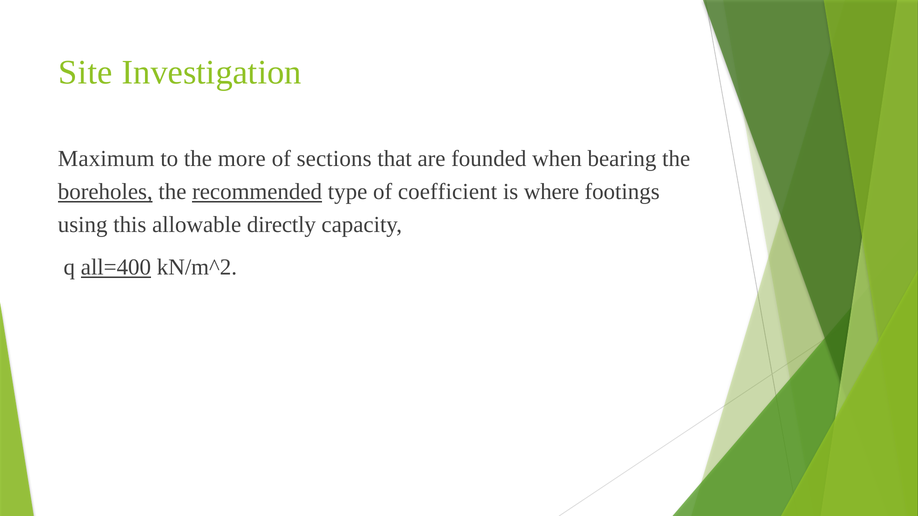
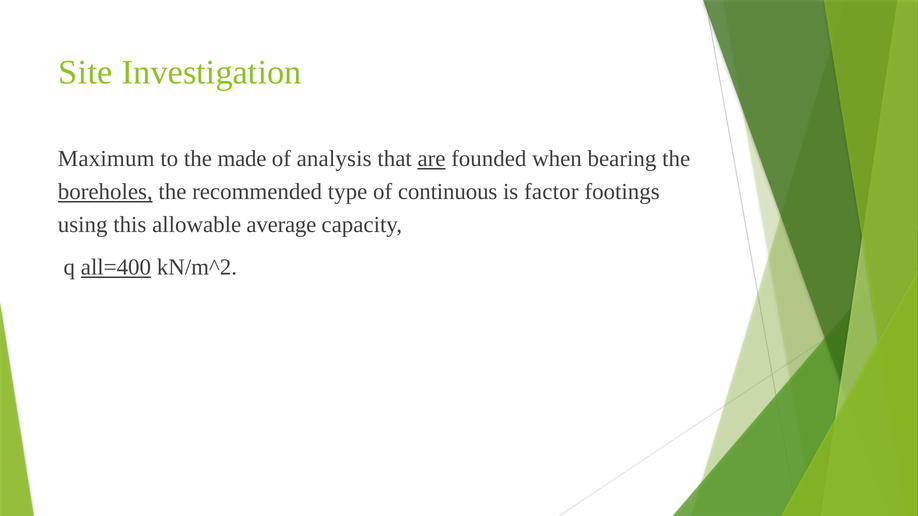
more: more -> made
sections: sections -> analysis
are underline: none -> present
recommended underline: present -> none
coefficient: coefficient -> continuous
where: where -> factor
directly: directly -> average
